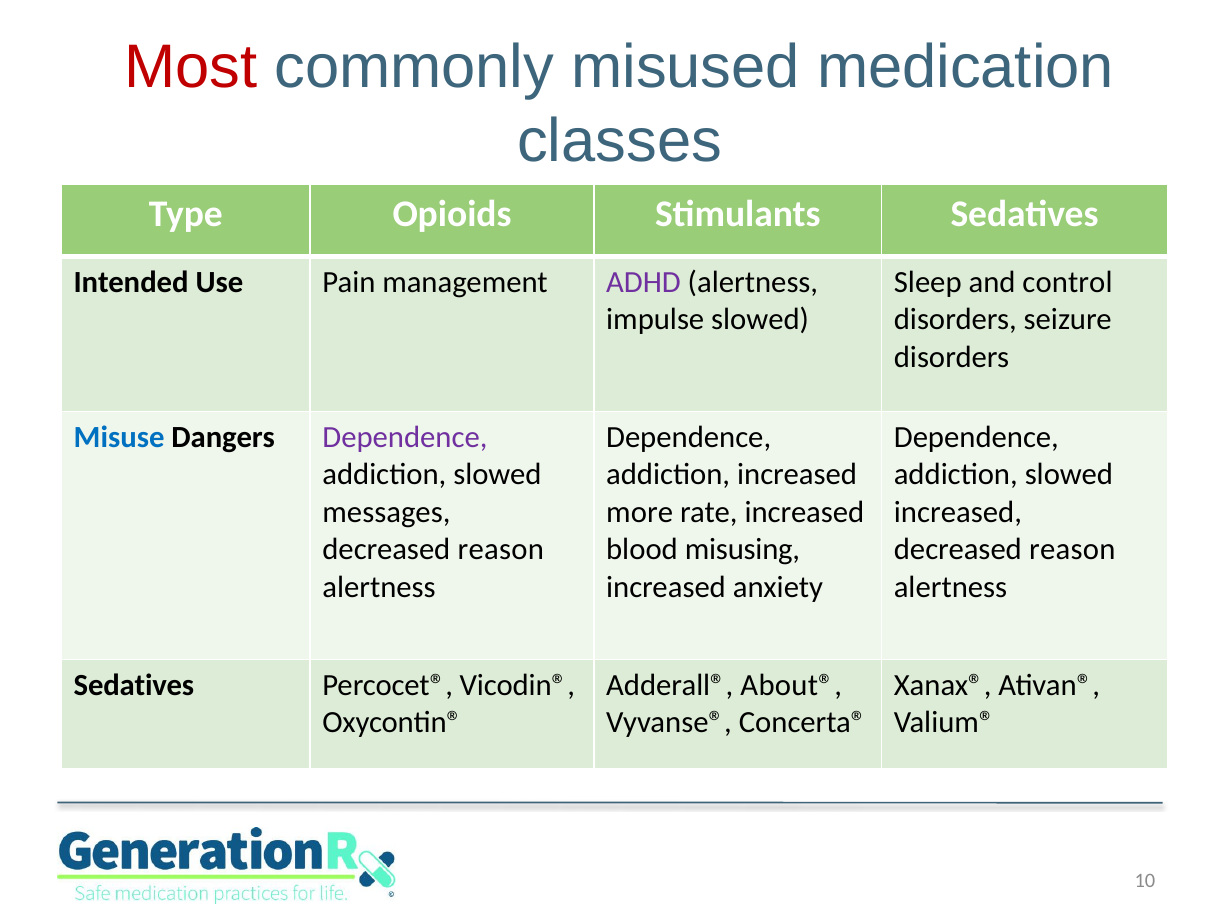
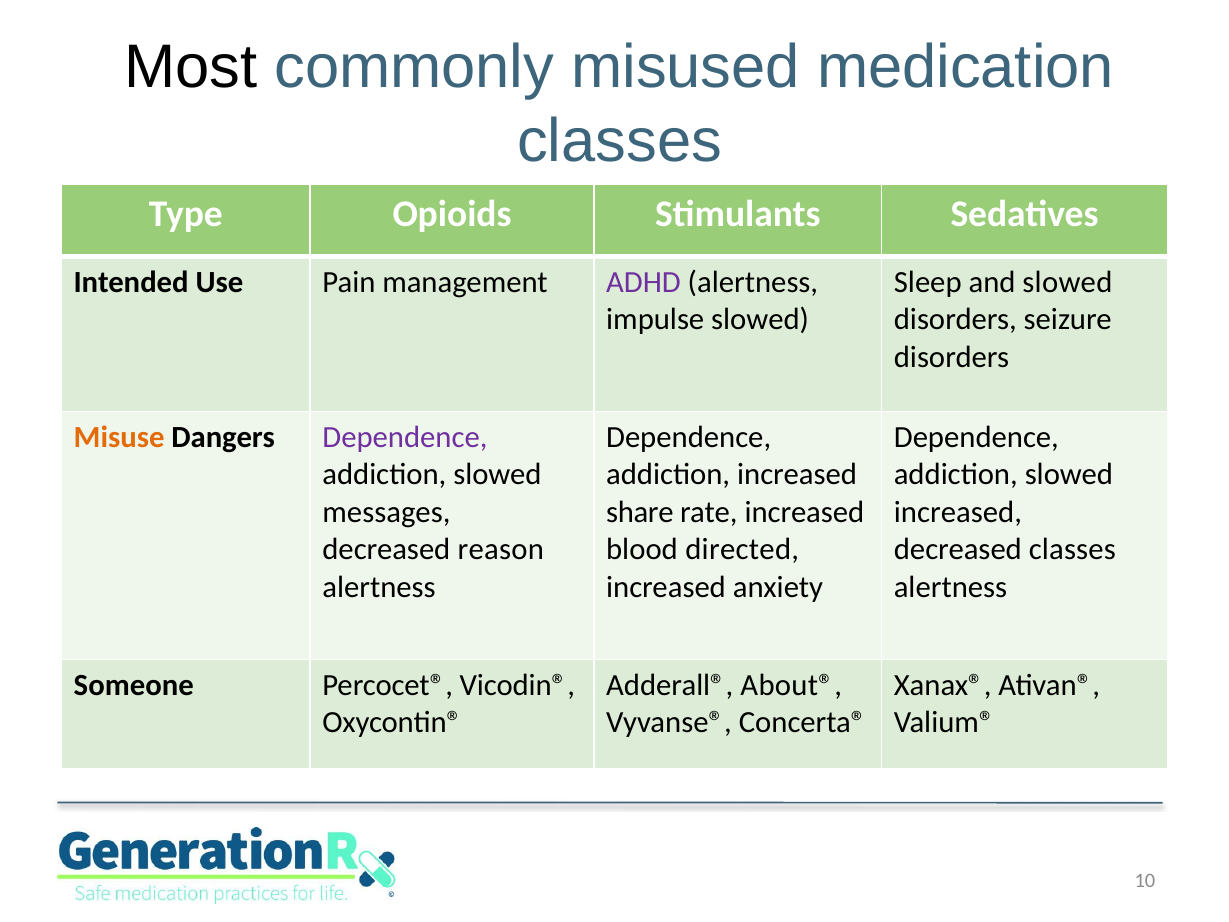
Most colour: red -> black
and control: control -> slowed
Misuse colour: blue -> orange
more: more -> share
misusing: misusing -> directed
reason at (1072, 549): reason -> classes
Sedatives at (134, 685): Sedatives -> Someone
